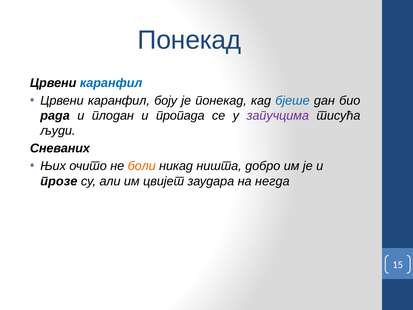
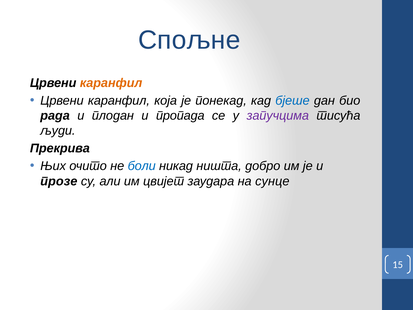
Понекад at (189, 40): Понекад -> Спољне
каранфил at (111, 83) colour: blue -> orange
боју: боју -> која
Сневаних: Сневаних -> Прекрива
боли colour: orange -> blue
негда: негда -> сунце
